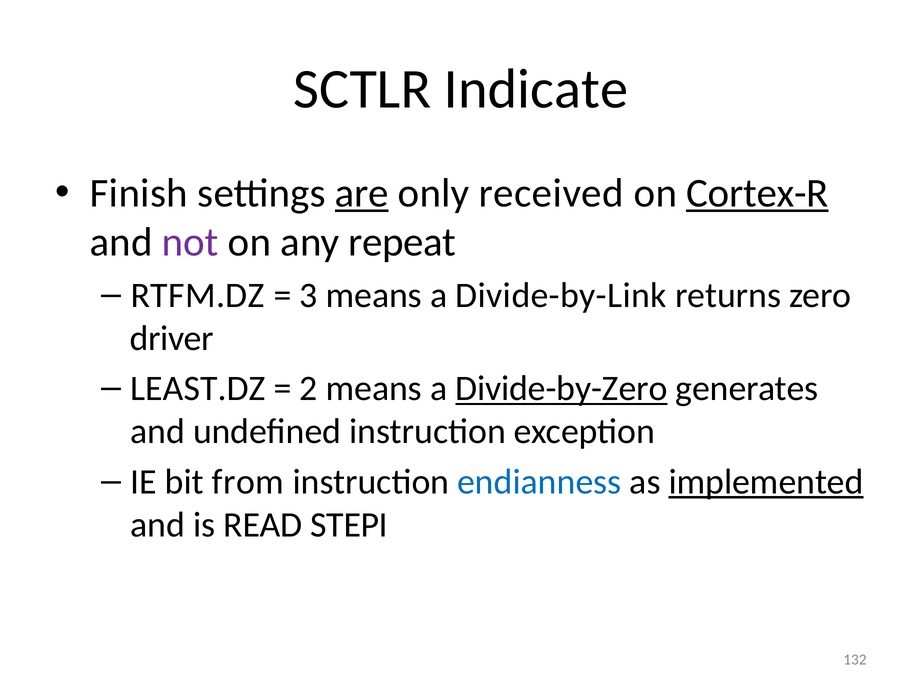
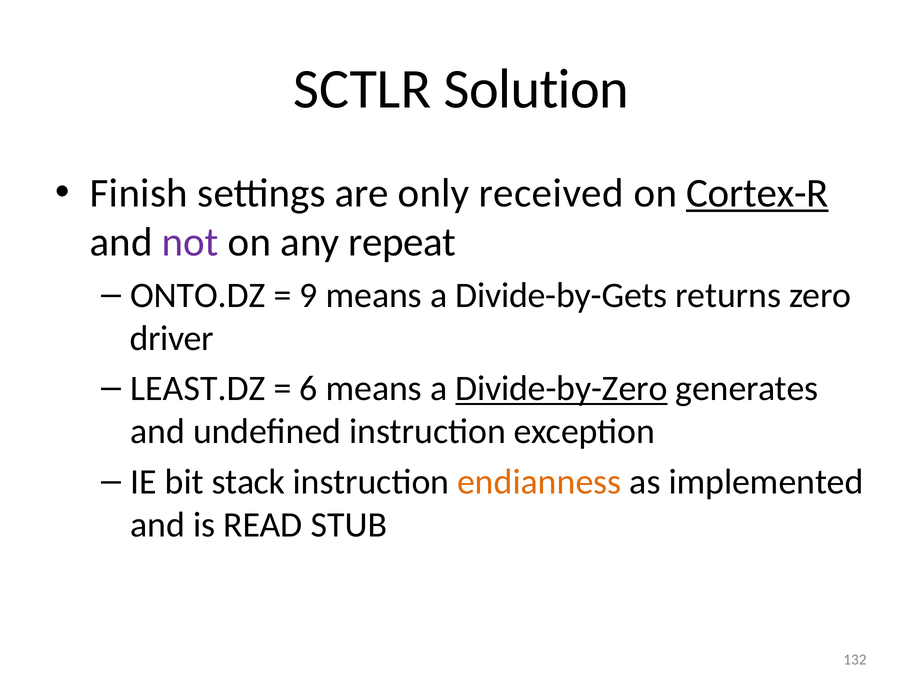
Indicate: Indicate -> Solution
are underline: present -> none
RTFM.DZ: RTFM.DZ -> ONTO.DZ
3: 3 -> 9
Divide-by-Link: Divide-by-Link -> Divide-by-Gets
2: 2 -> 6
from: from -> stack
endianness colour: blue -> orange
implemented underline: present -> none
STEPI: STEPI -> STUB
